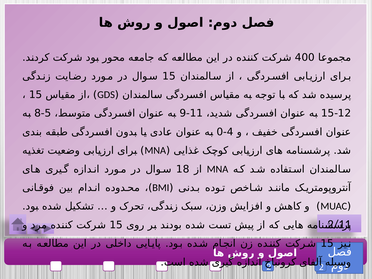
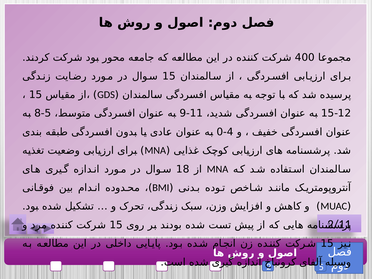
2 at (321, 267): 2 -> 5
